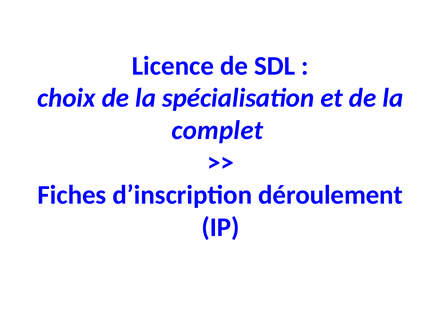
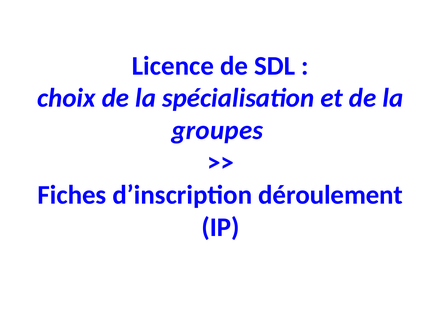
complet: complet -> groupes
